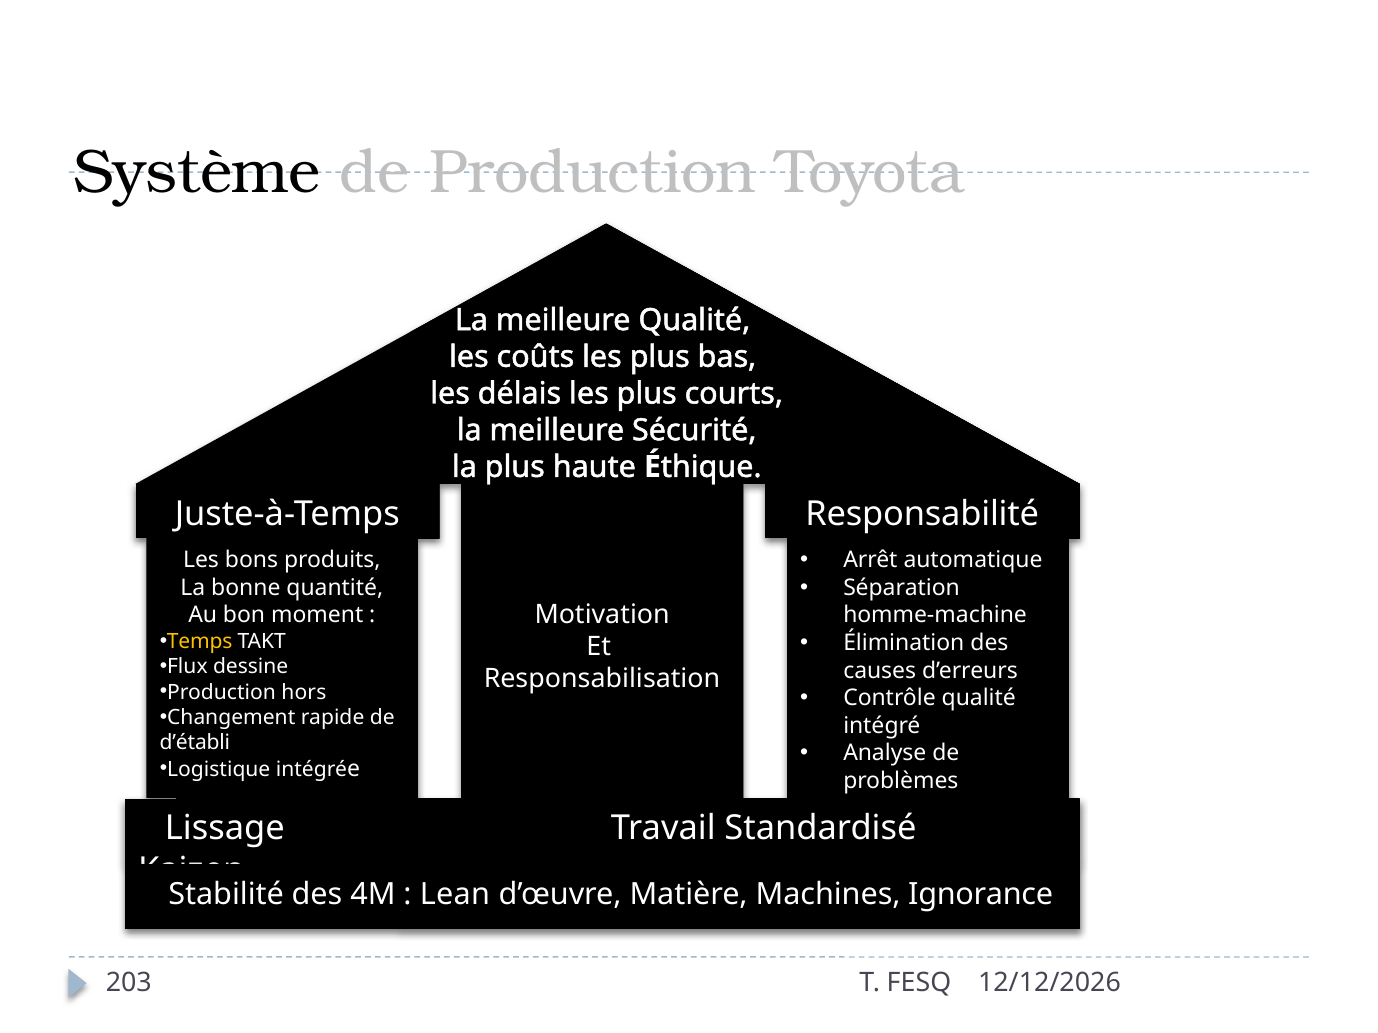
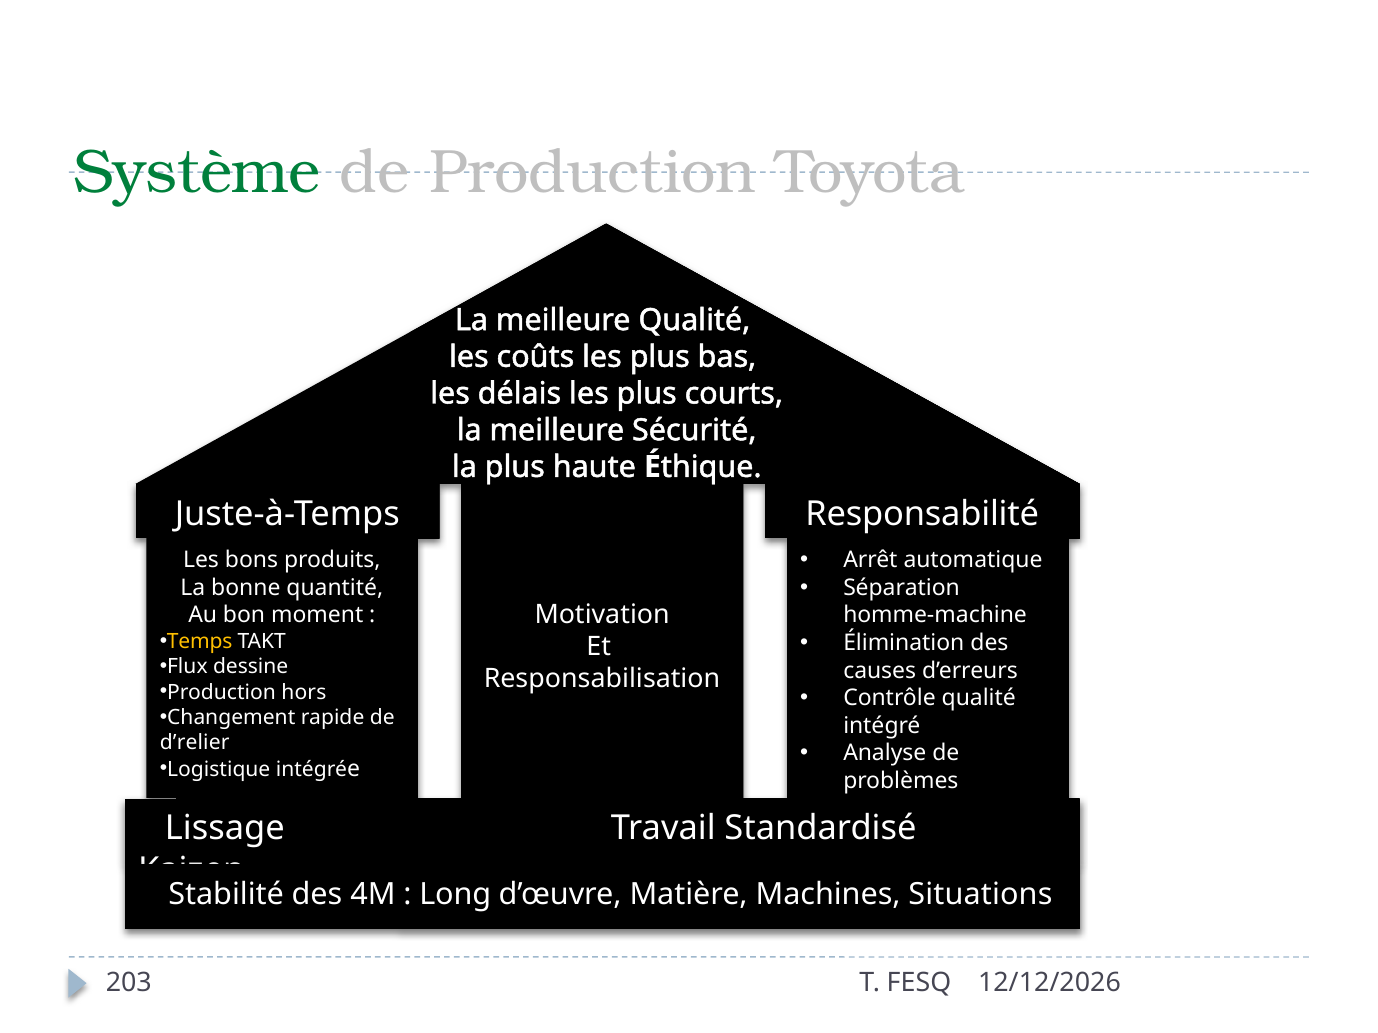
Système colour: black -> green
d’établi: d’établi -> d’relier
Lean: Lean -> Long
Ignorance: Ignorance -> Situations
